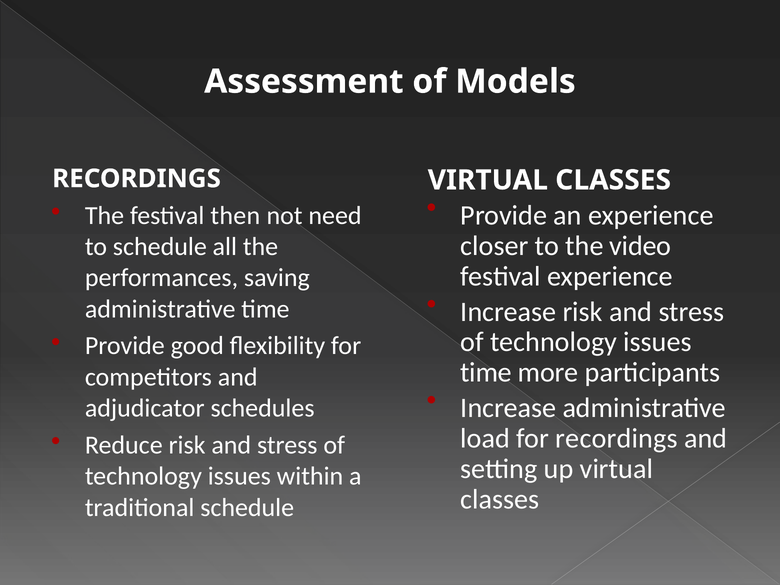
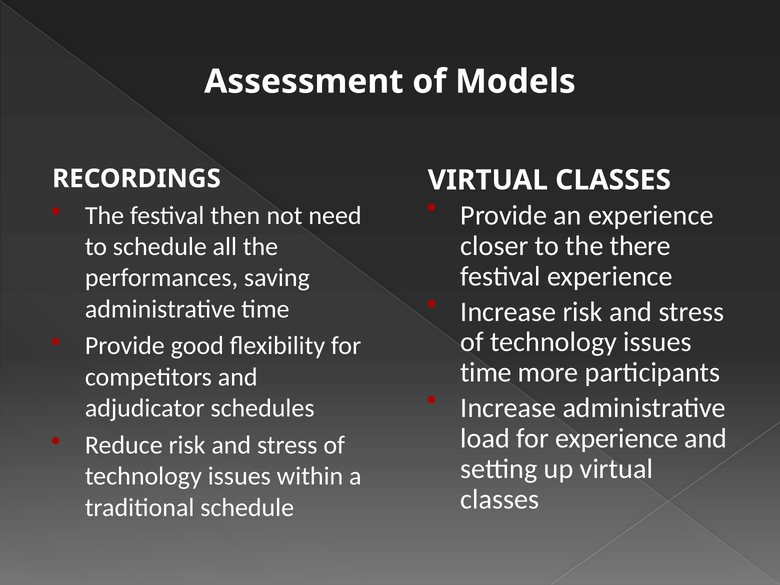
video: video -> there
for recordings: recordings -> experience
